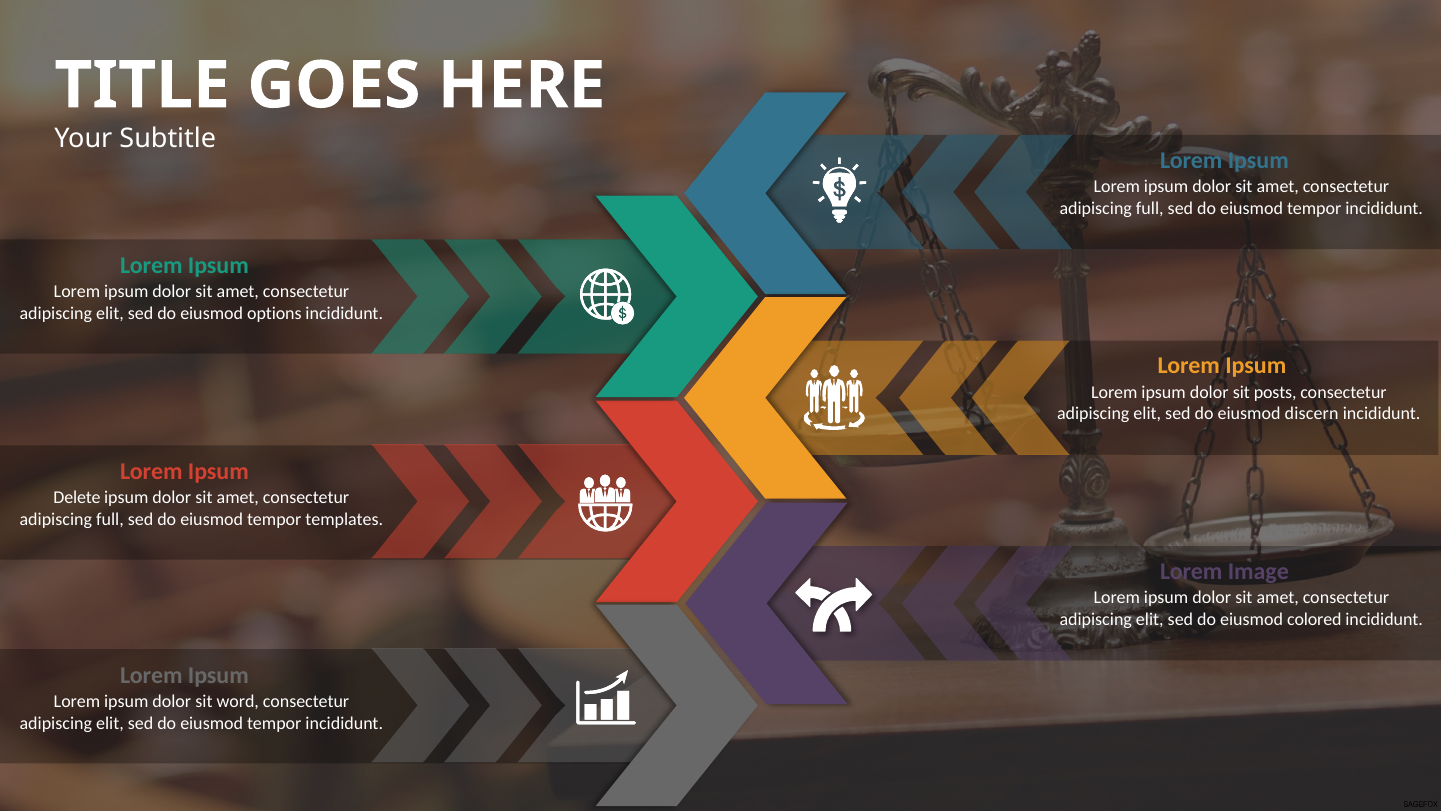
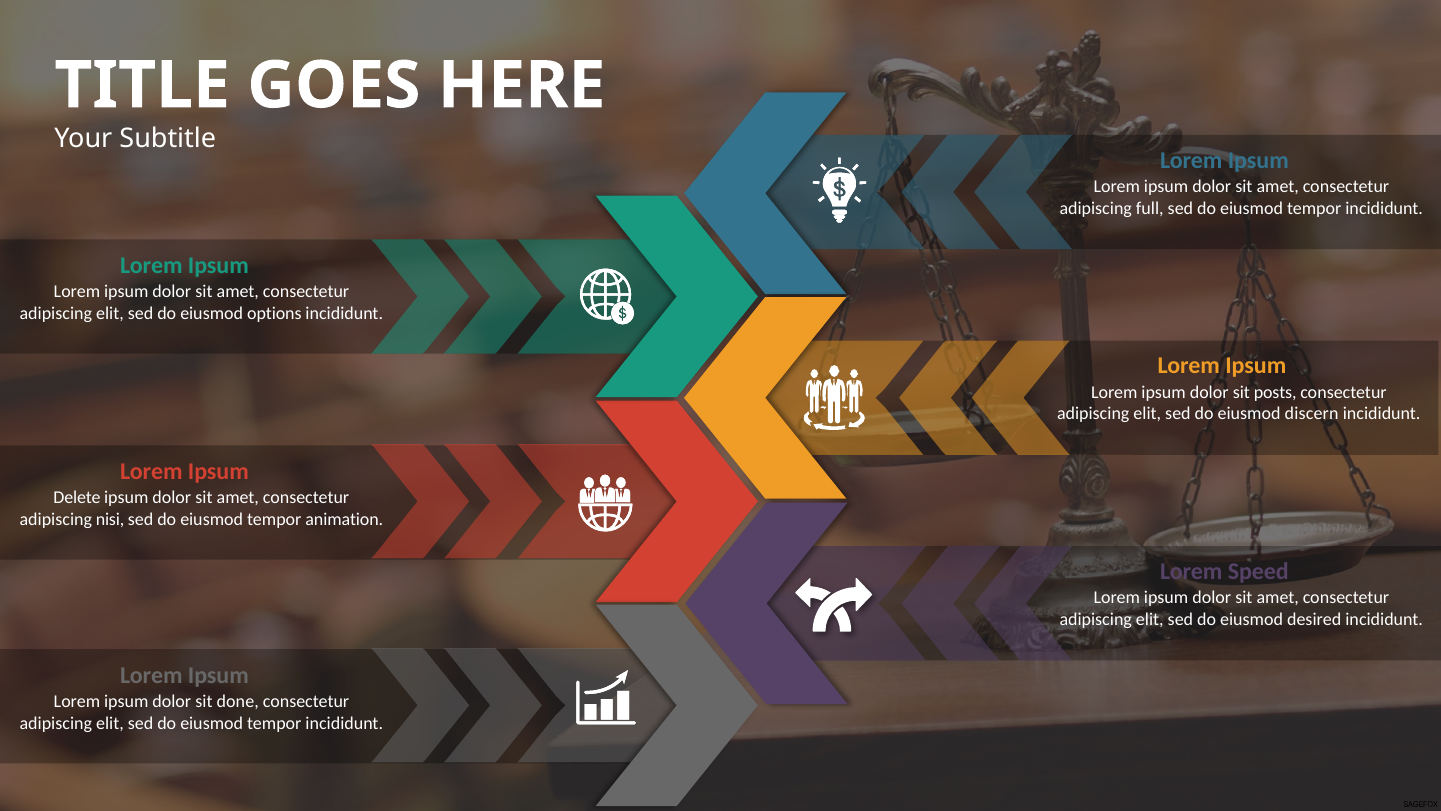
full at (110, 519): full -> nisi
templates: templates -> animation
Image: Image -> Speed
colored: colored -> desired
word: word -> done
